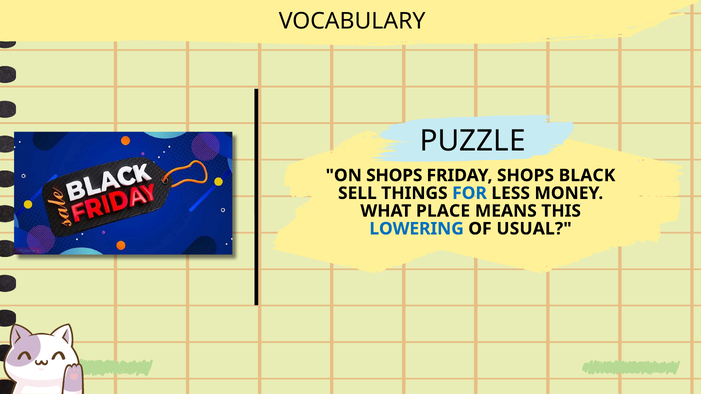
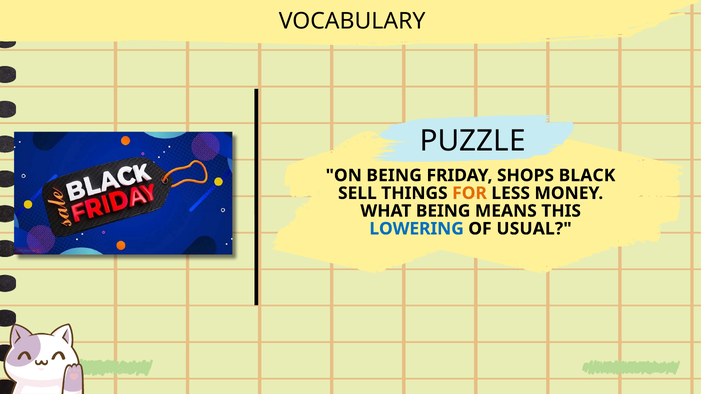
ON SHOPS: SHOPS -> BEING
FOR colour: blue -> orange
WHAT PLACE: PLACE -> BEING
